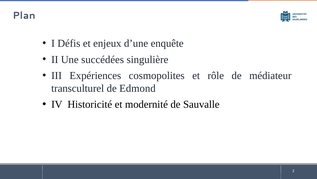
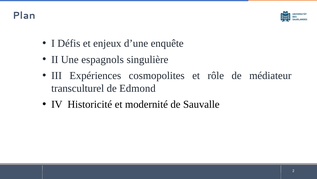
succédées: succédées -> espagnols
